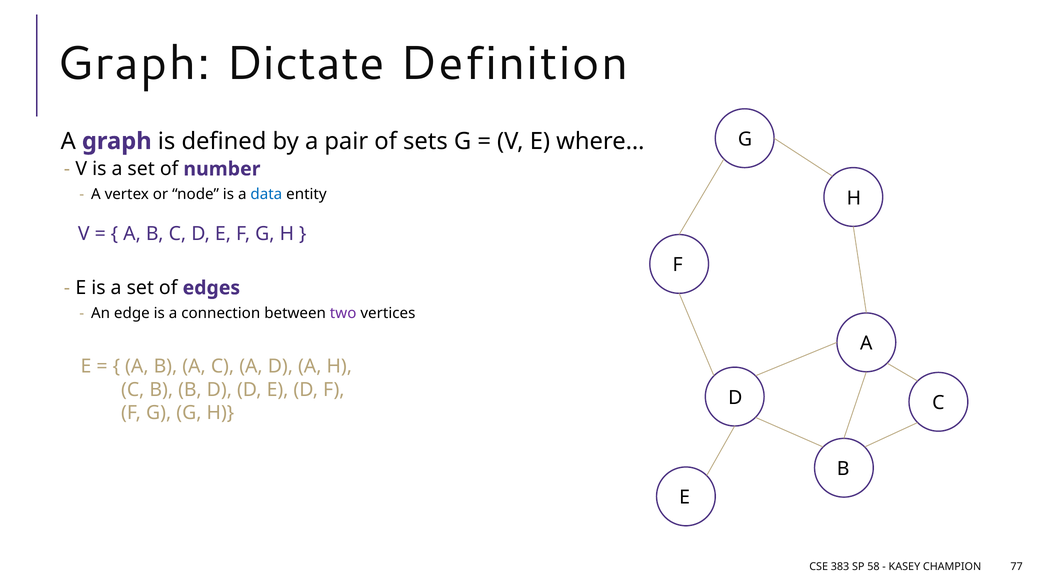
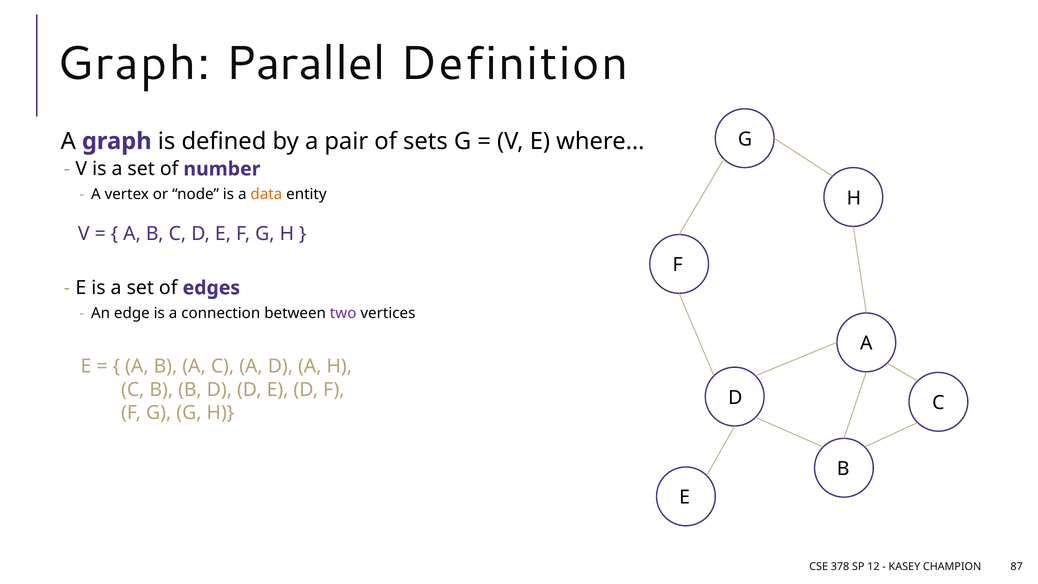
Dictate: Dictate -> Parallel
data colour: blue -> orange
383: 383 -> 378
58: 58 -> 12
77: 77 -> 87
